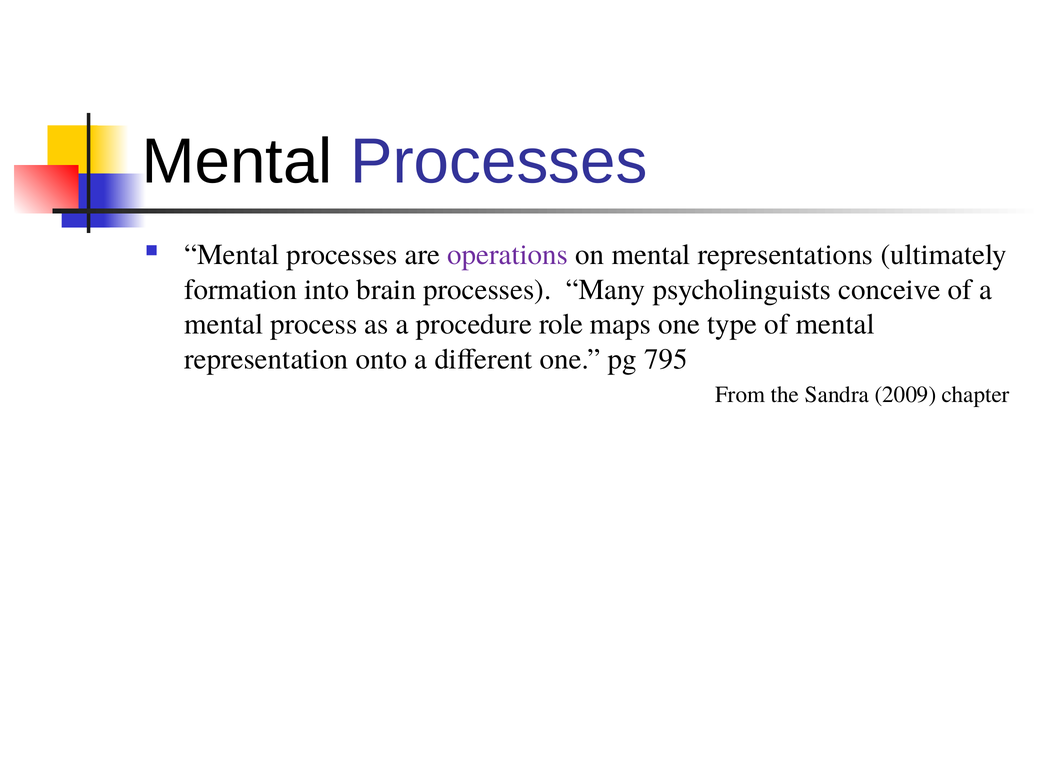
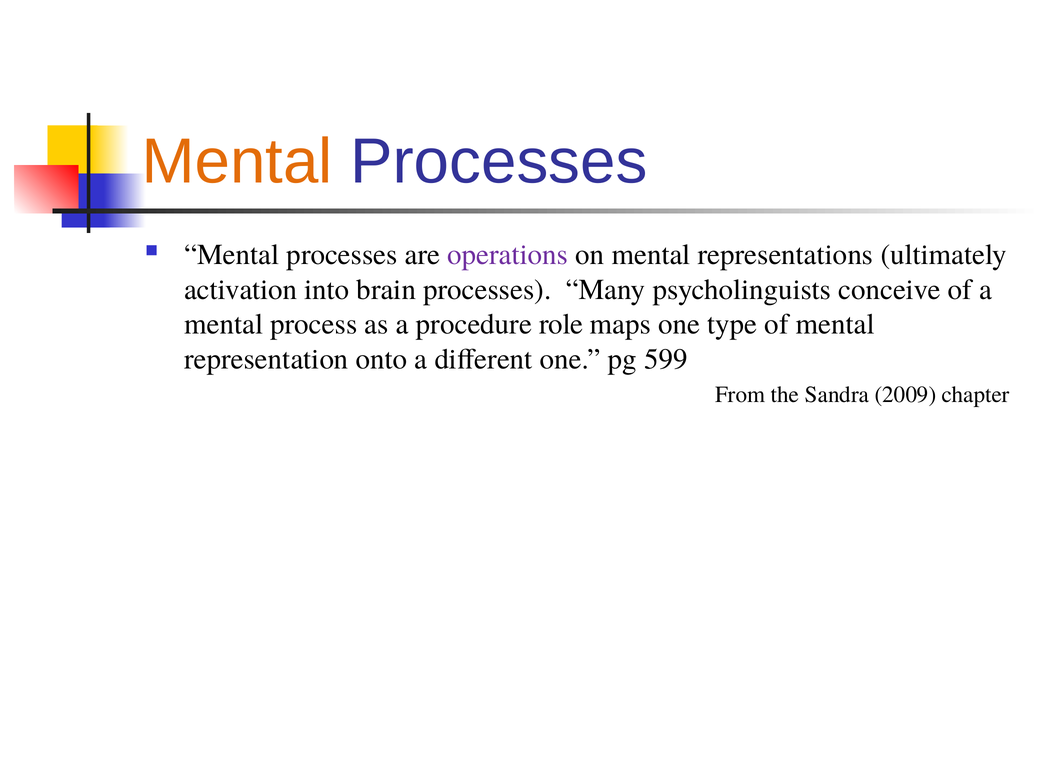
Mental at (237, 162) colour: black -> orange
formation: formation -> activation
795: 795 -> 599
